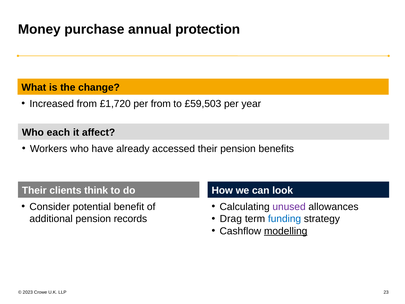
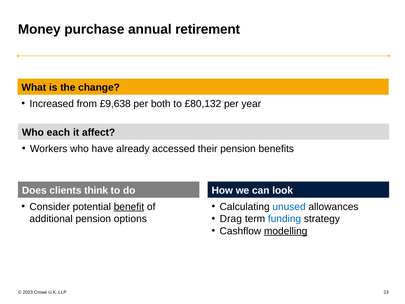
protection: protection -> retirement
£1,720: £1,720 -> £9,638
per from: from -> both
£59,503: £59,503 -> £80,132
Their at (34, 190): Their -> Does
benefit underline: none -> present
unused colour: purple -> blue
records: records -> options
